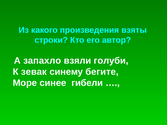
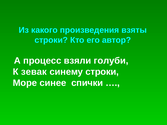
запахло: запахло -> процесс
синему бегите: бегите -> строки
гибели: гибели -> спички
